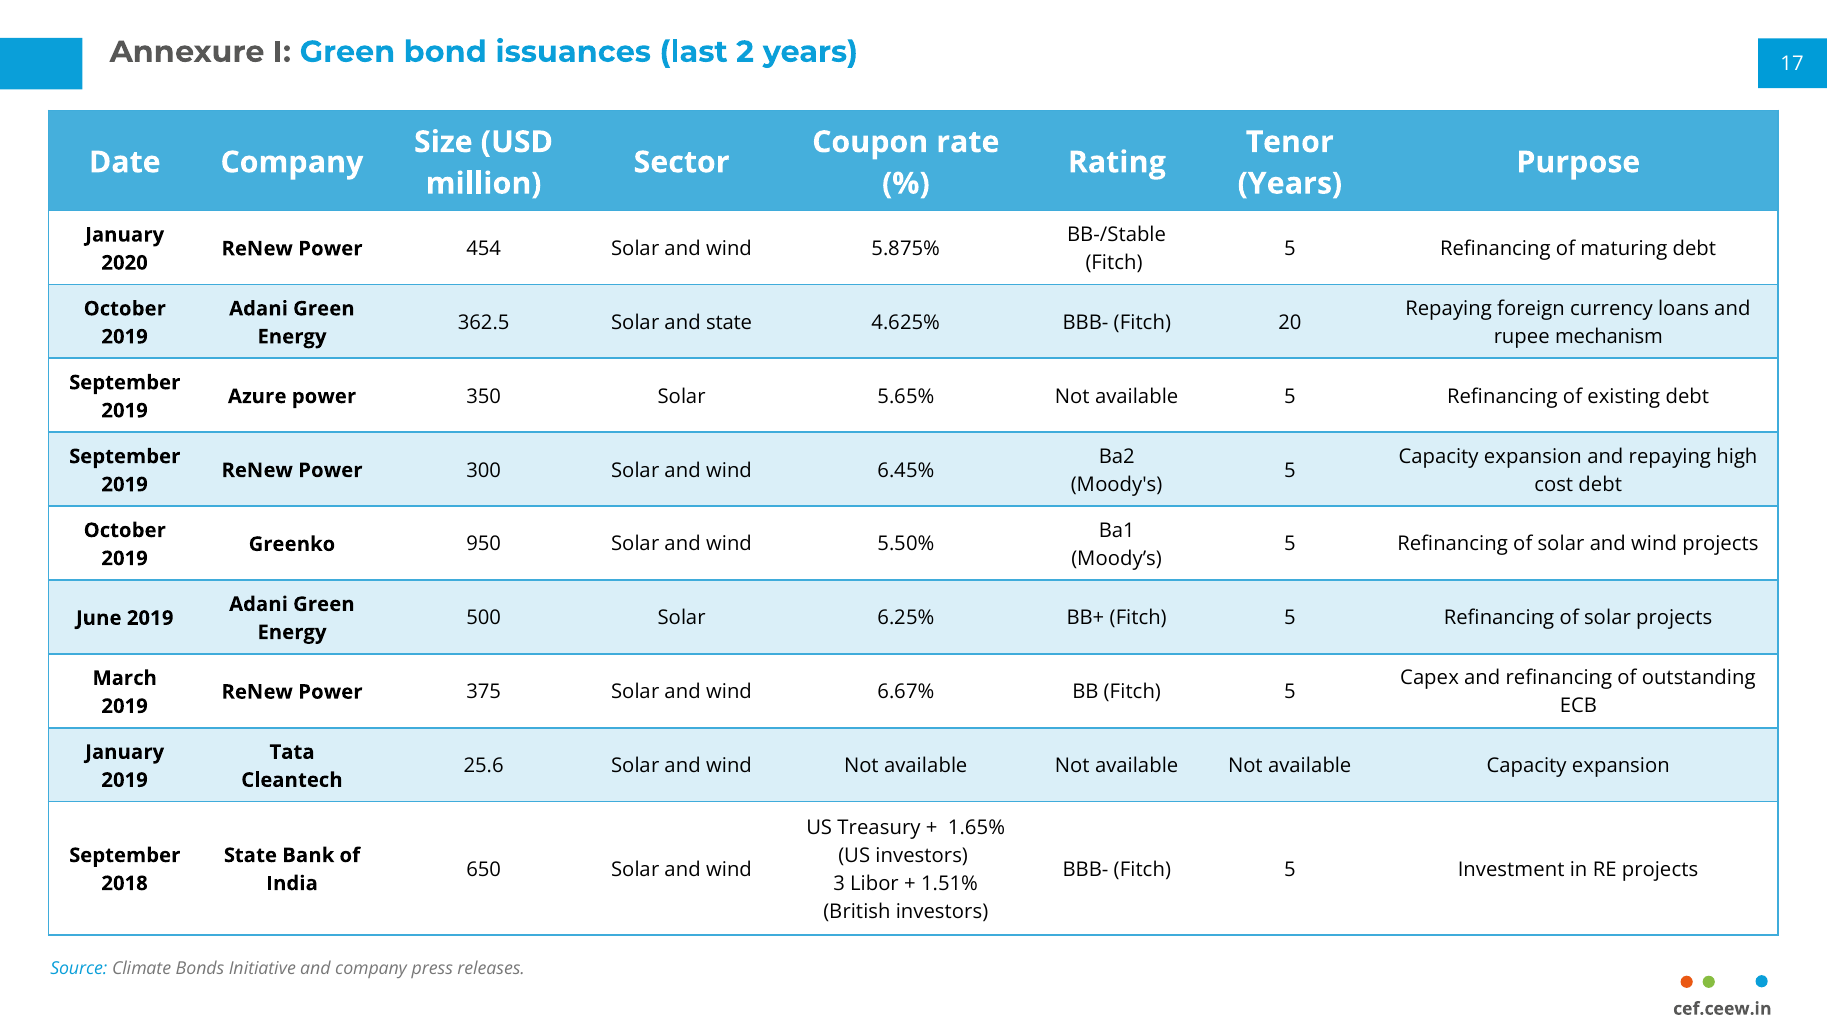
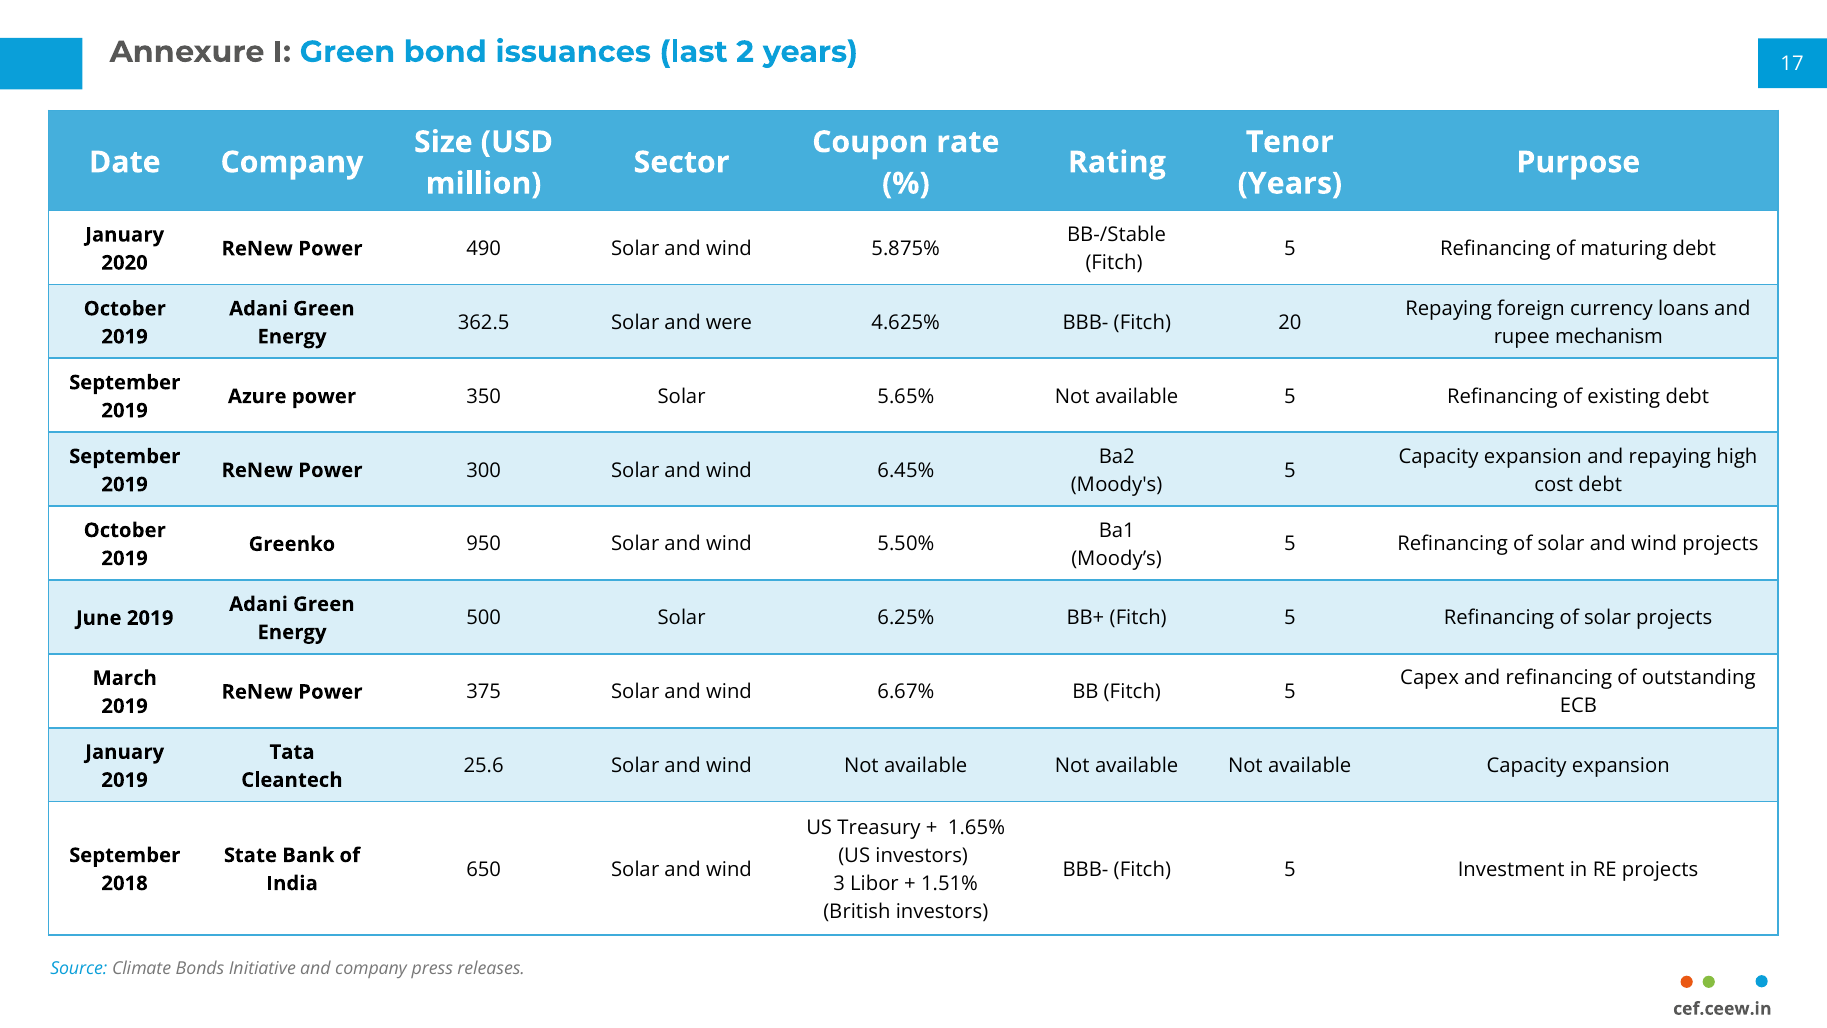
454: 454 -> 490
and state: state -> were
